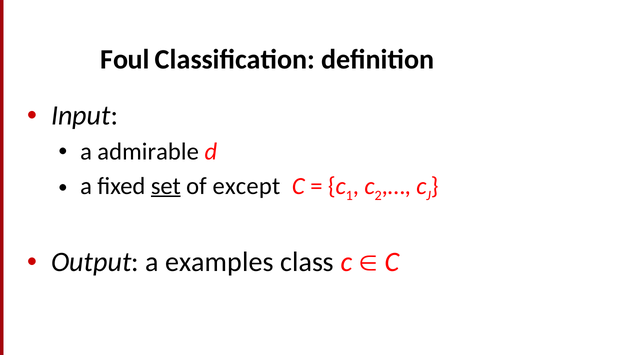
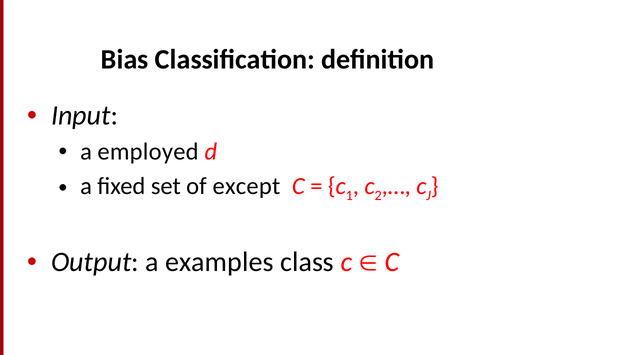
Foul: Foul -> Bias
admirable: admirable -> employed
set underline: present -> none
